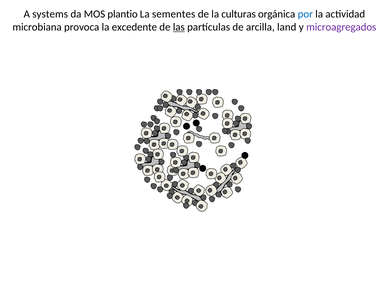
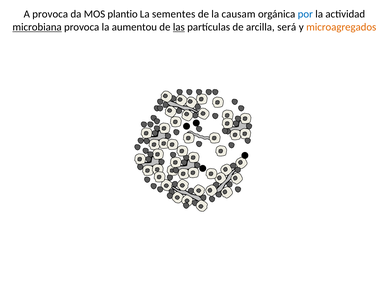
A systems: systems -> provoca
culturas: culturas -> causam
microbiana underline: none -> present
excedente: excedente -> aumentou
land: land -> será
microagregados colour: purple -> orange
